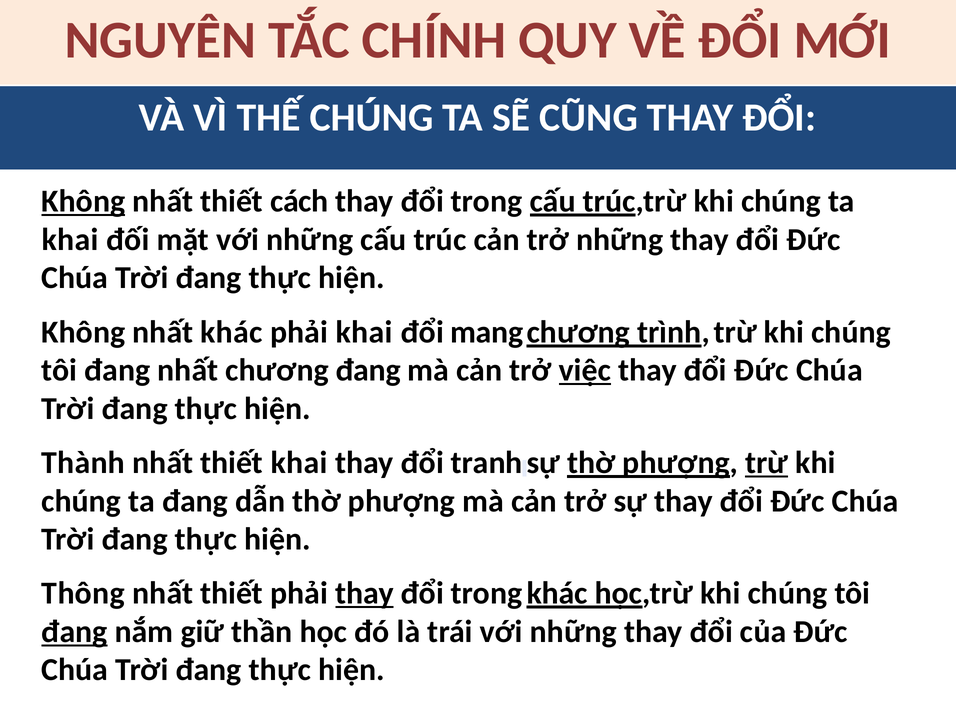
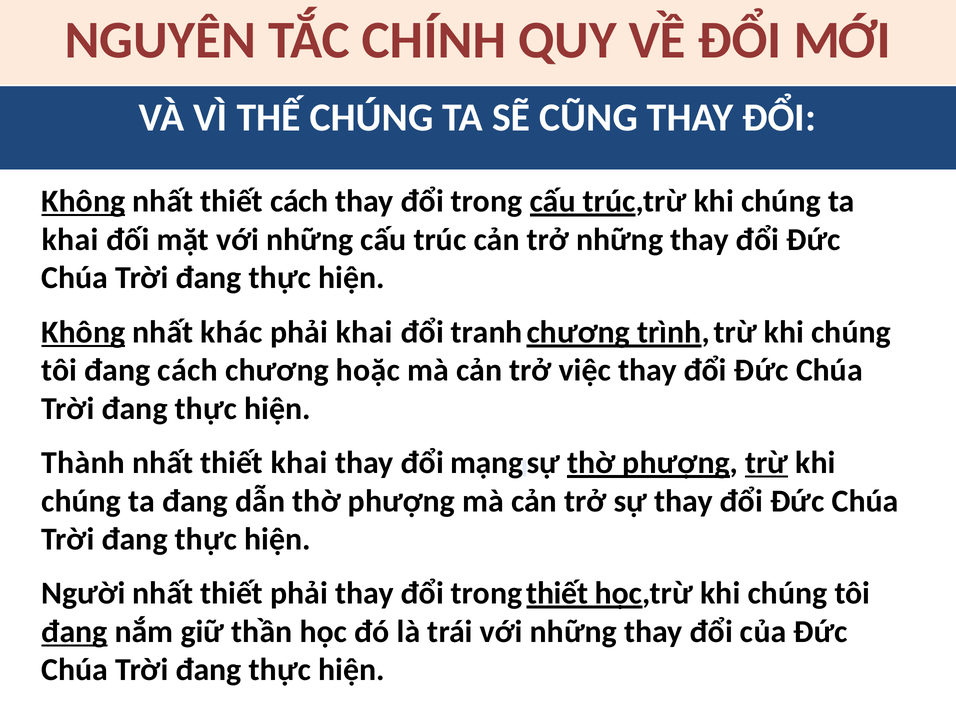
Không at (83, 332) underline: none -> present
mang: mang -> tranh
đang nhất: nhất -> cách
chương đang: đang -> hoặc
việc underline: present -> none
tranh: tranh -> mạng
Thông: Thông -> Người
thay at (364, 593) underline: present -> none
trong khác: khác -> thiết
